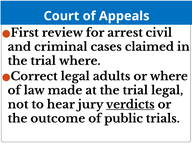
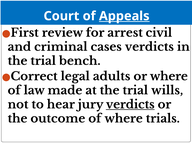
Appeals underline: none -> present
cases claimed: claimed -> verdicts
trial where: where -> bench
trial legal: legal -> wills
of public: public -> where
